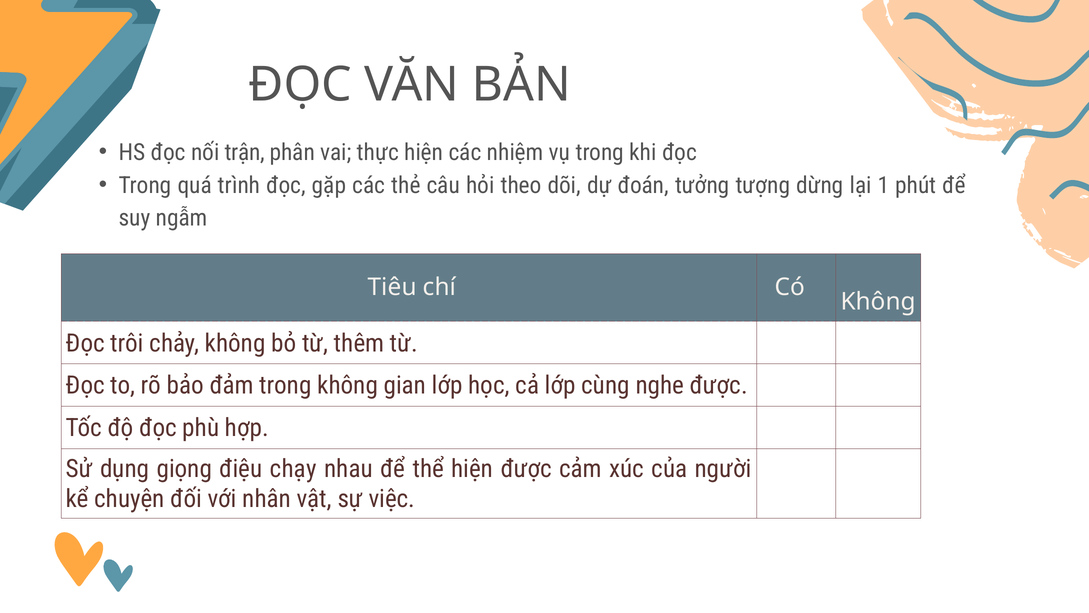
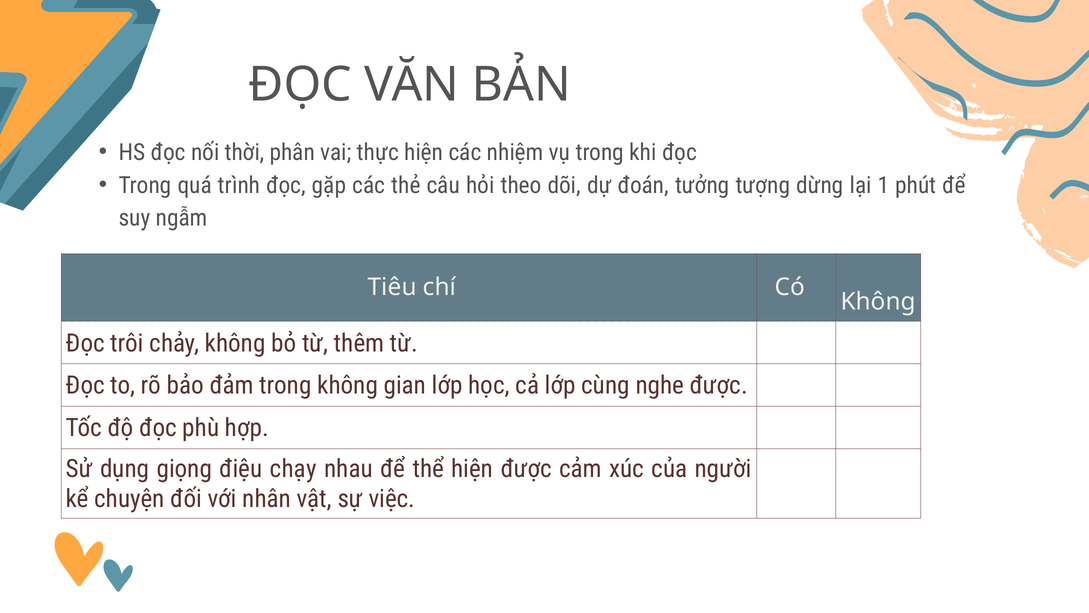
trận: trận -> thời
